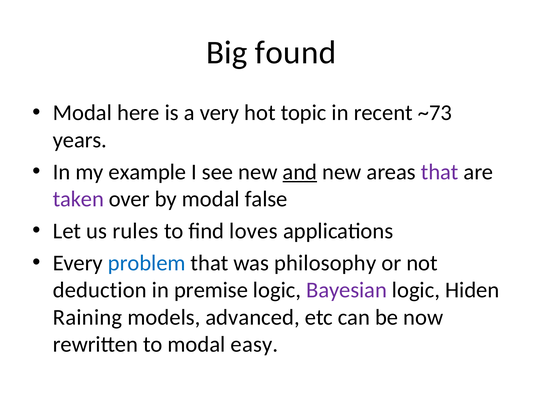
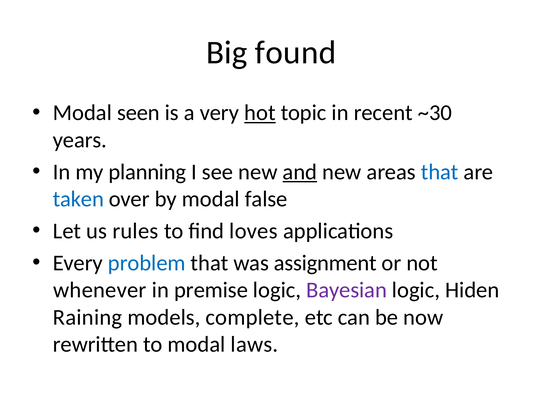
here: here -> seen
hot underline: none -> present
~73: ~73 -> ~30
example: example -> planning
that at (440, 172) colour: purple -> blue
taken colour: purple -> blue
philosophy: philosophy -> assignment
deduction: deduction -> whenever
advanced: advanced -> complete
easy: easy -> laws
